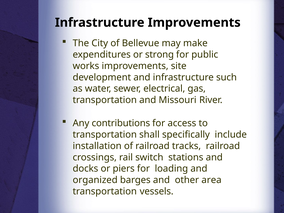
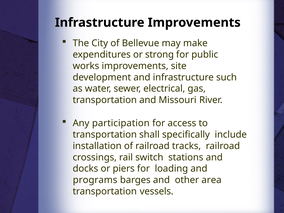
contributions: contributions -> participation
organized: organized -> programs
